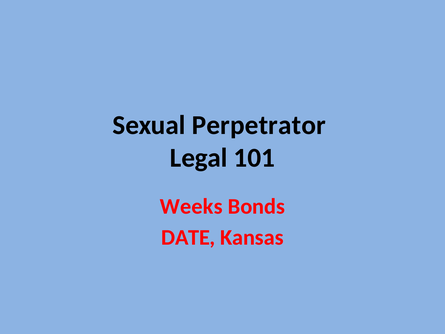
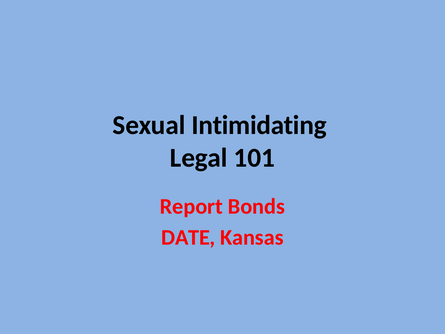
Perpetrator: Perpetrator -> Intimidating
Weeks: Weeks -> Report
